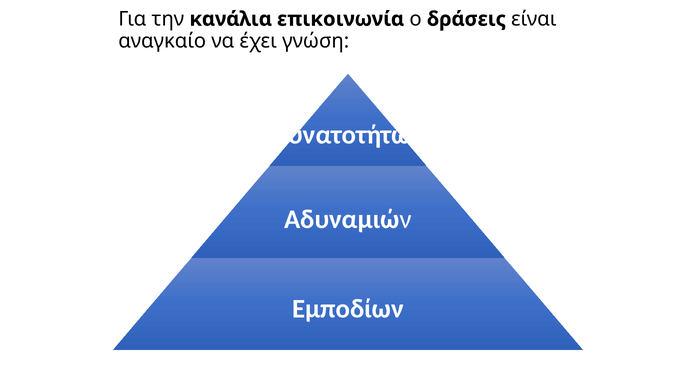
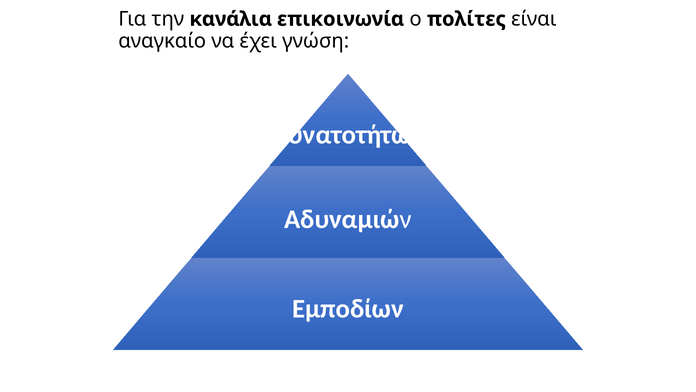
δράσεις: δράσεις -> πολίτες
